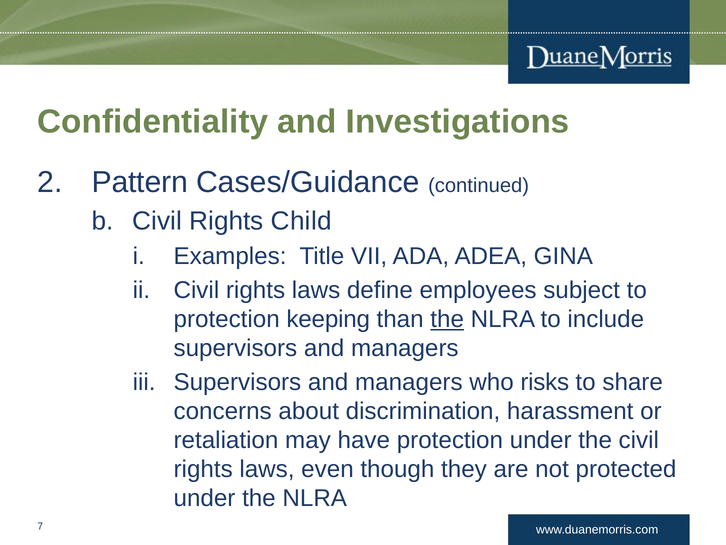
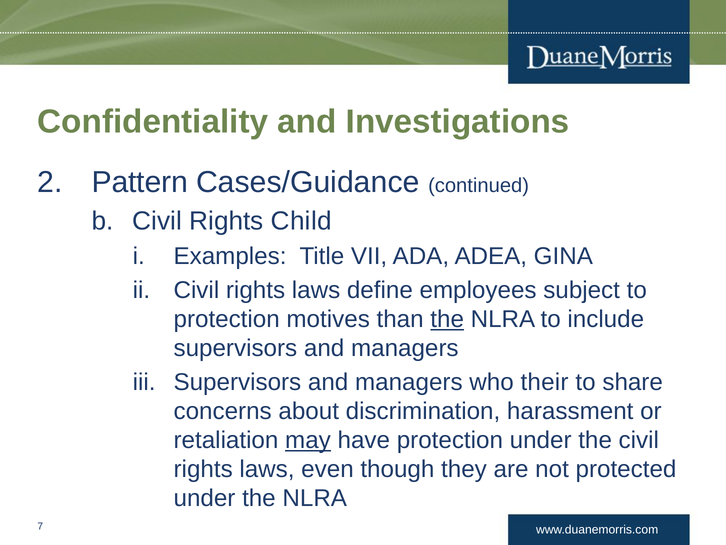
keeping: keeping -> motives
risks: risks -> their
may underline: none -> present
